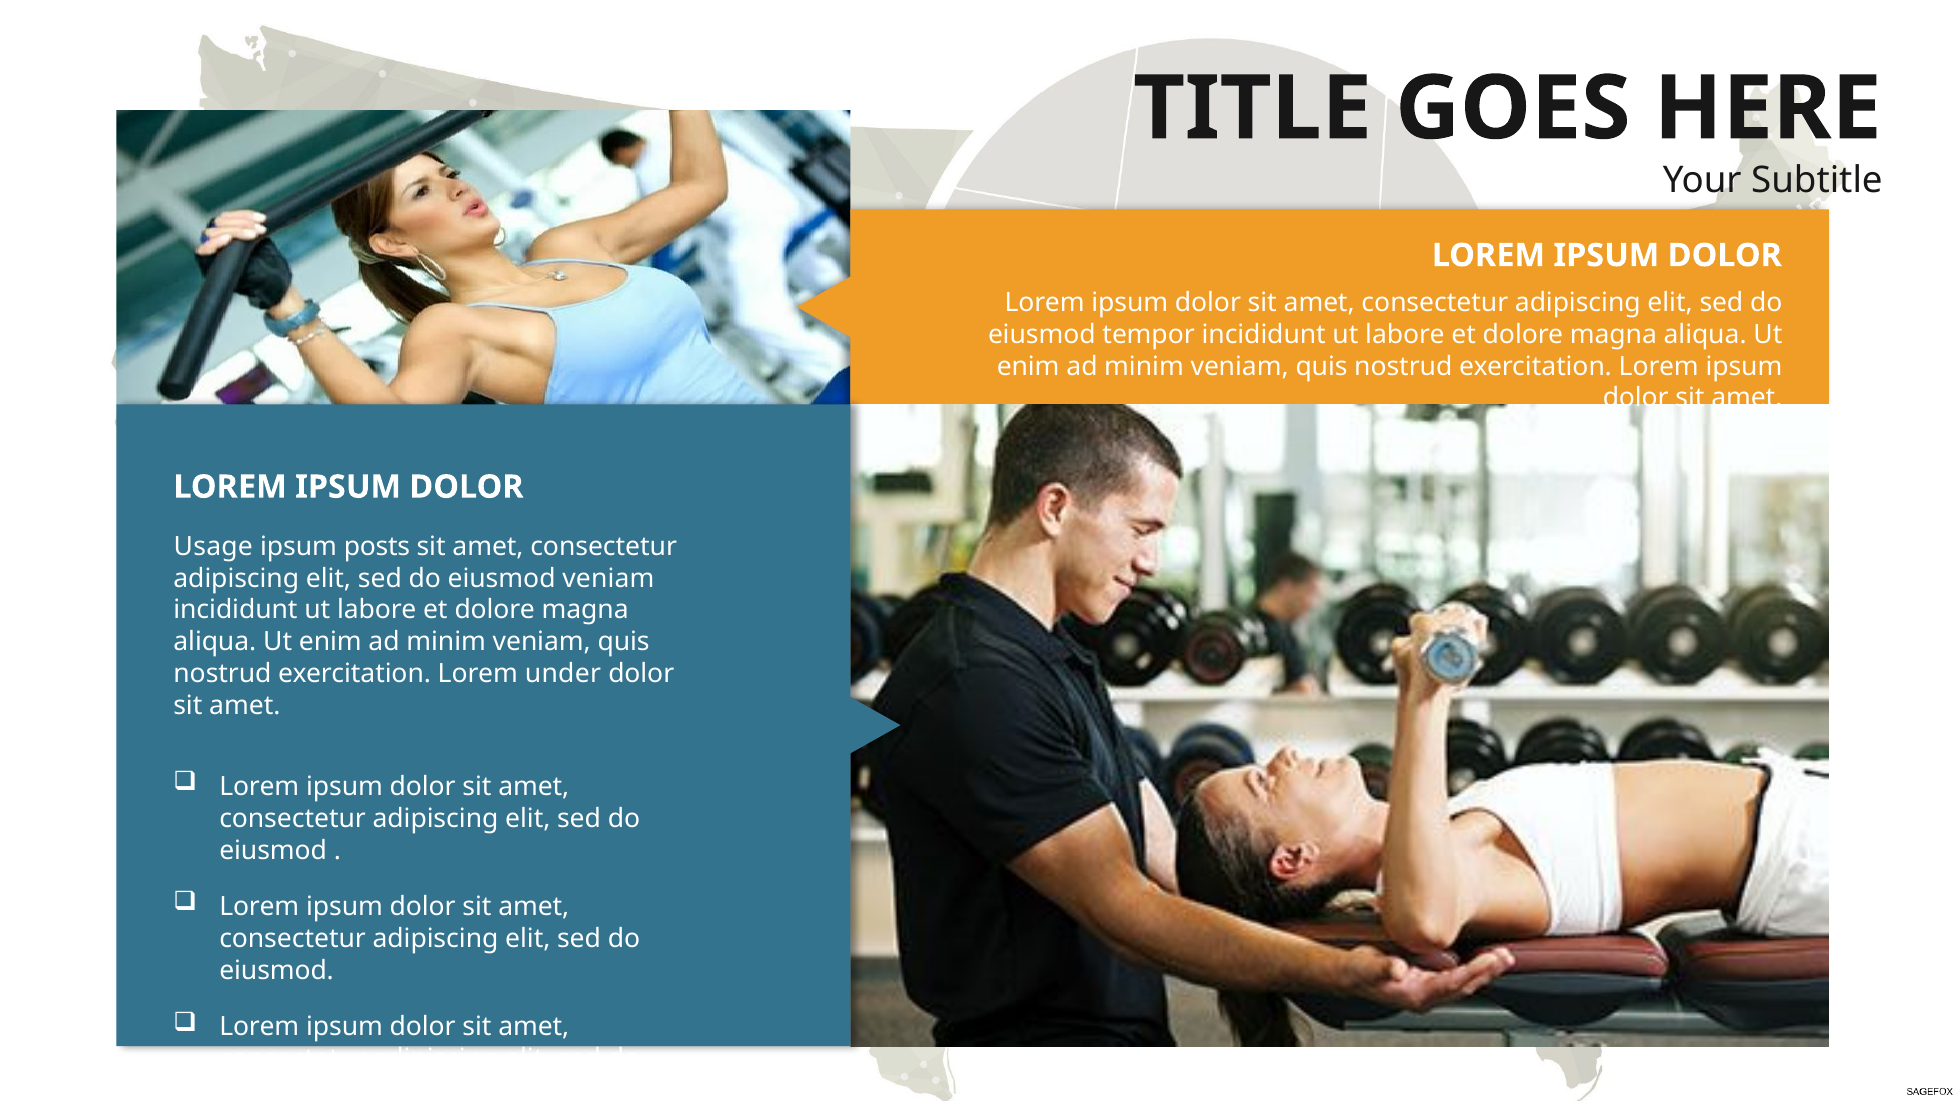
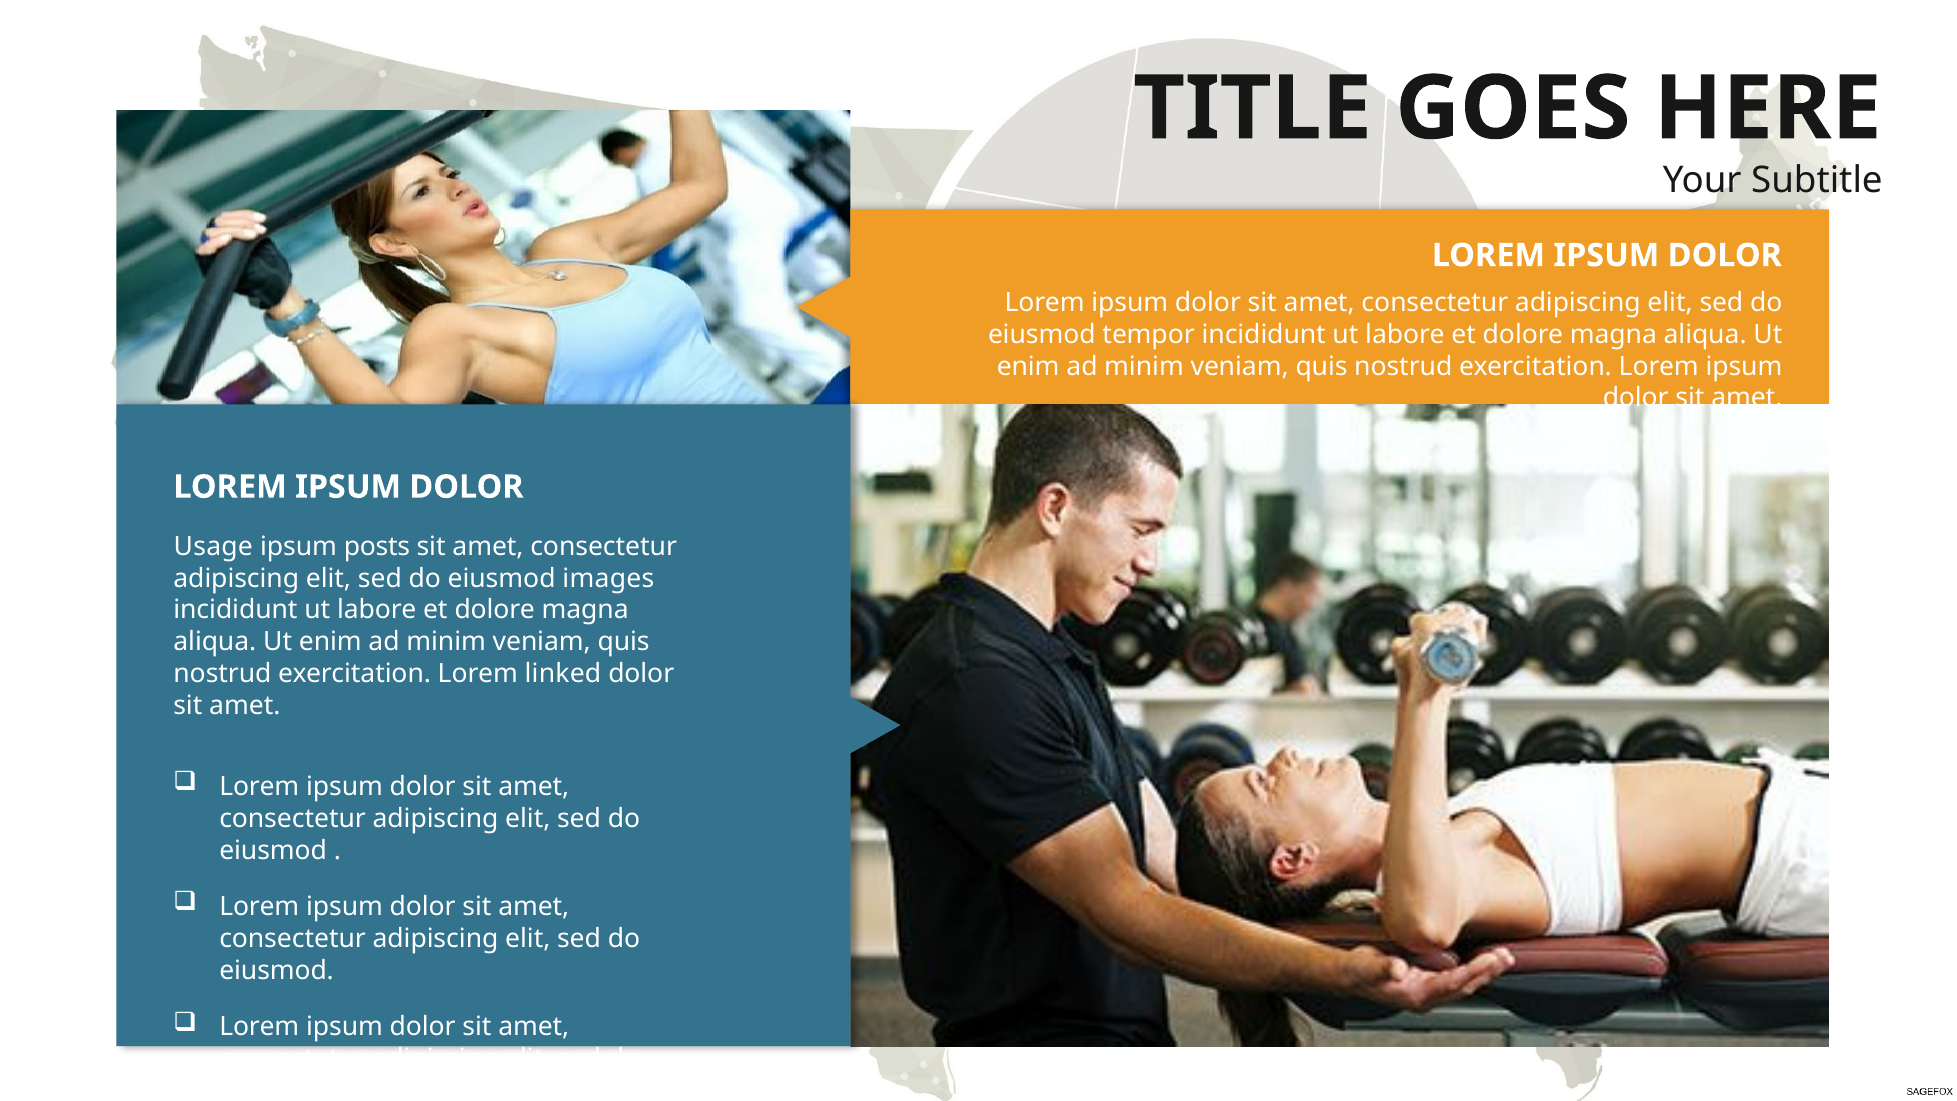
eiusmod veniam: veniam -> images
under: under -> linked
